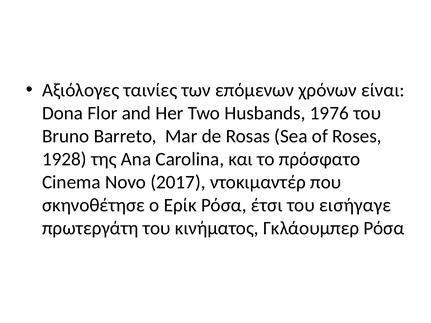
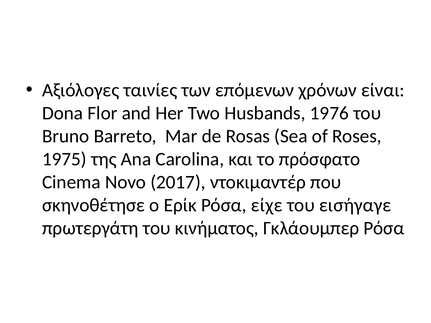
1928: 1928 -> 1975
έτσι: έτσι -> είχε
